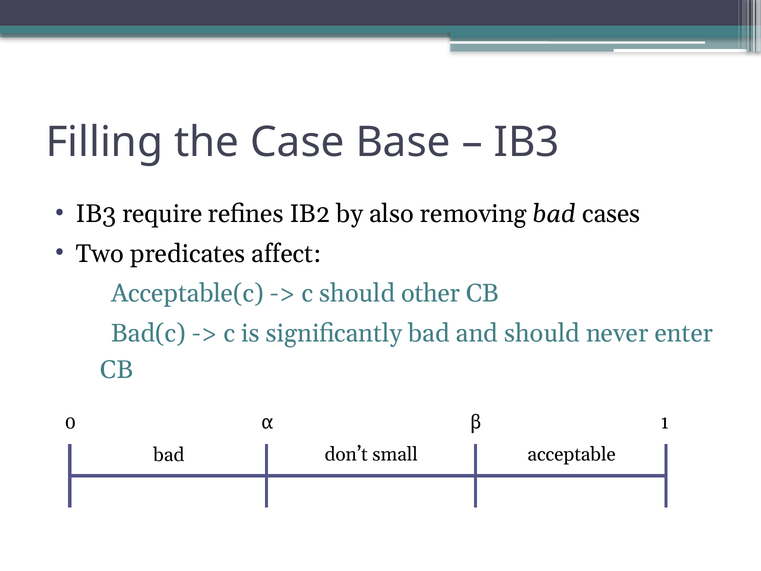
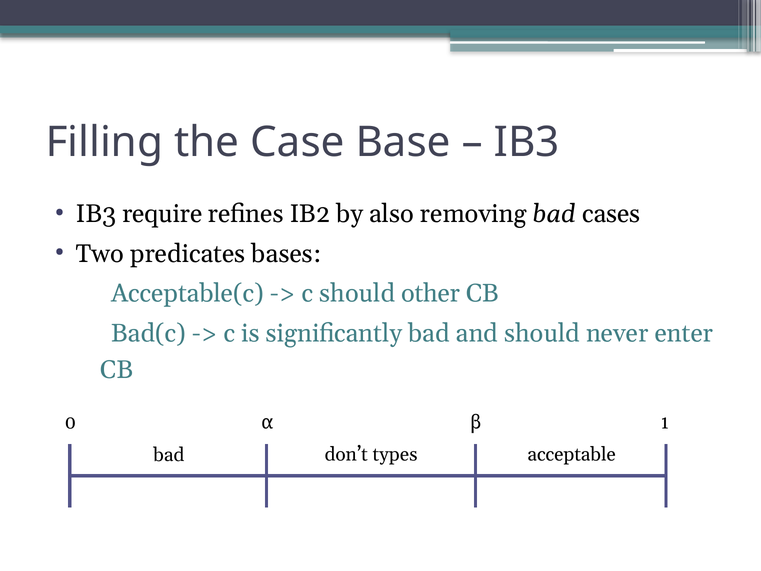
affect: affect -> bases
small: small -> types
